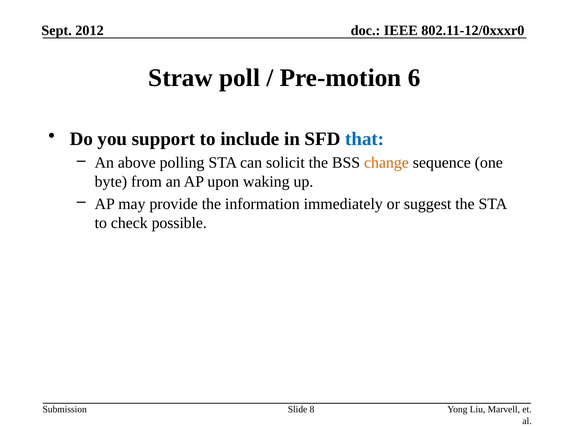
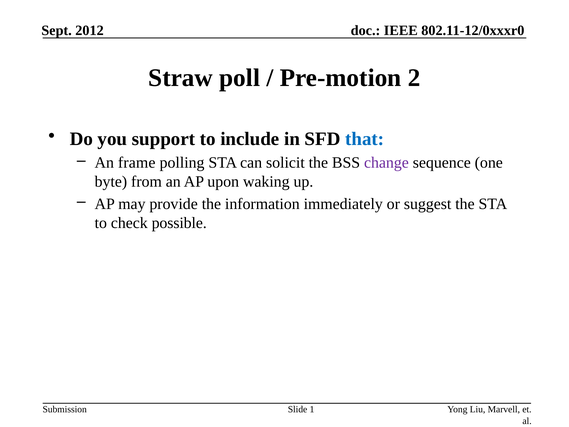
6: 6 -> 2
above: above -> frame
change colour: orange -> purple
8: 8 -> 1
